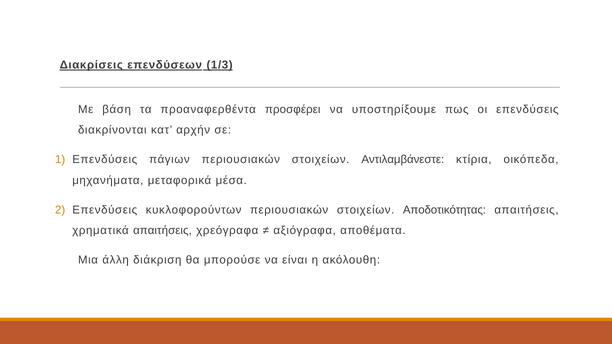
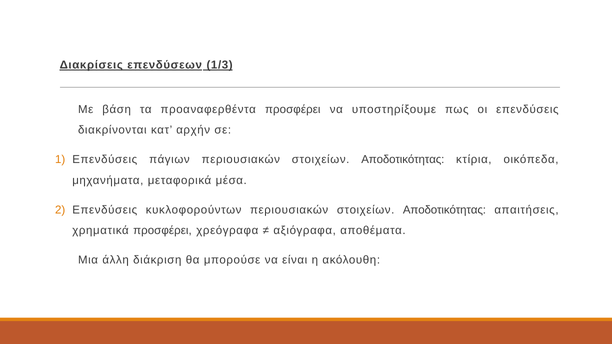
πάγιων περιουσιακών στοιχείων Αντιλαμβάνεστε: Αντιλαμβάνεστε -> Αποδοτικότητας
χρηματικά απαιτήσεις: απαιτήσεις -> προσφέρει
